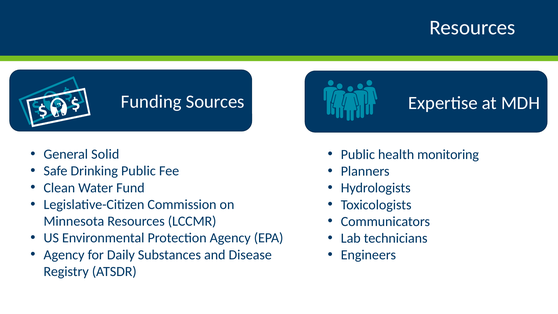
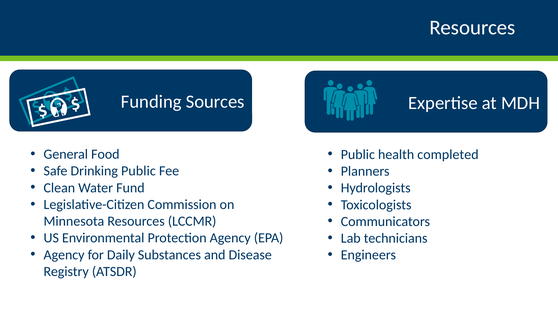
Solid: Solid -> Food
monitoring: monitoring -> completed
